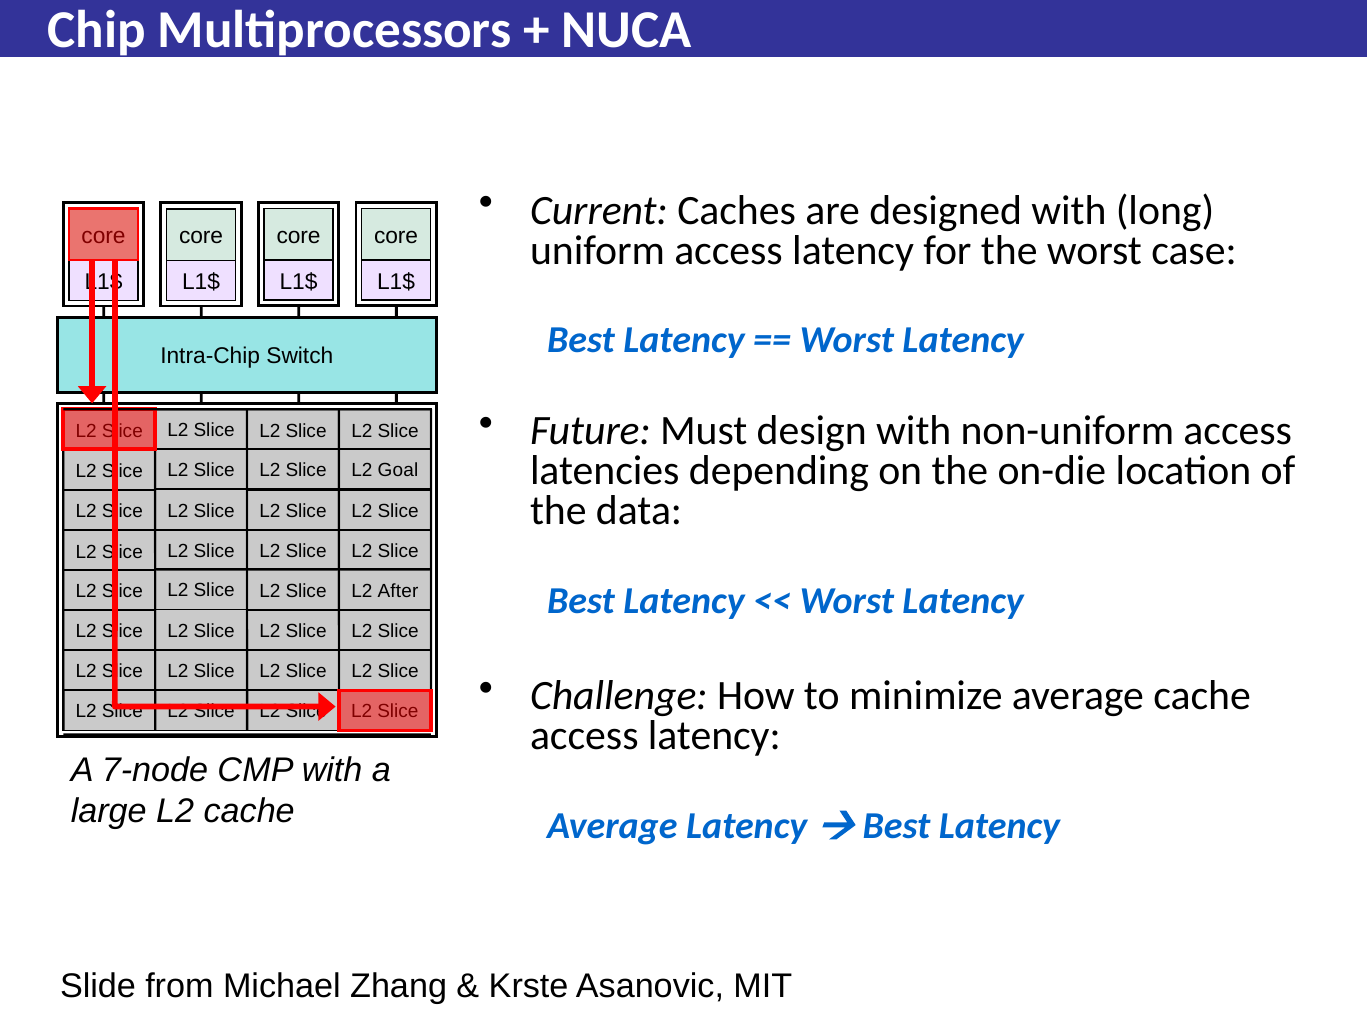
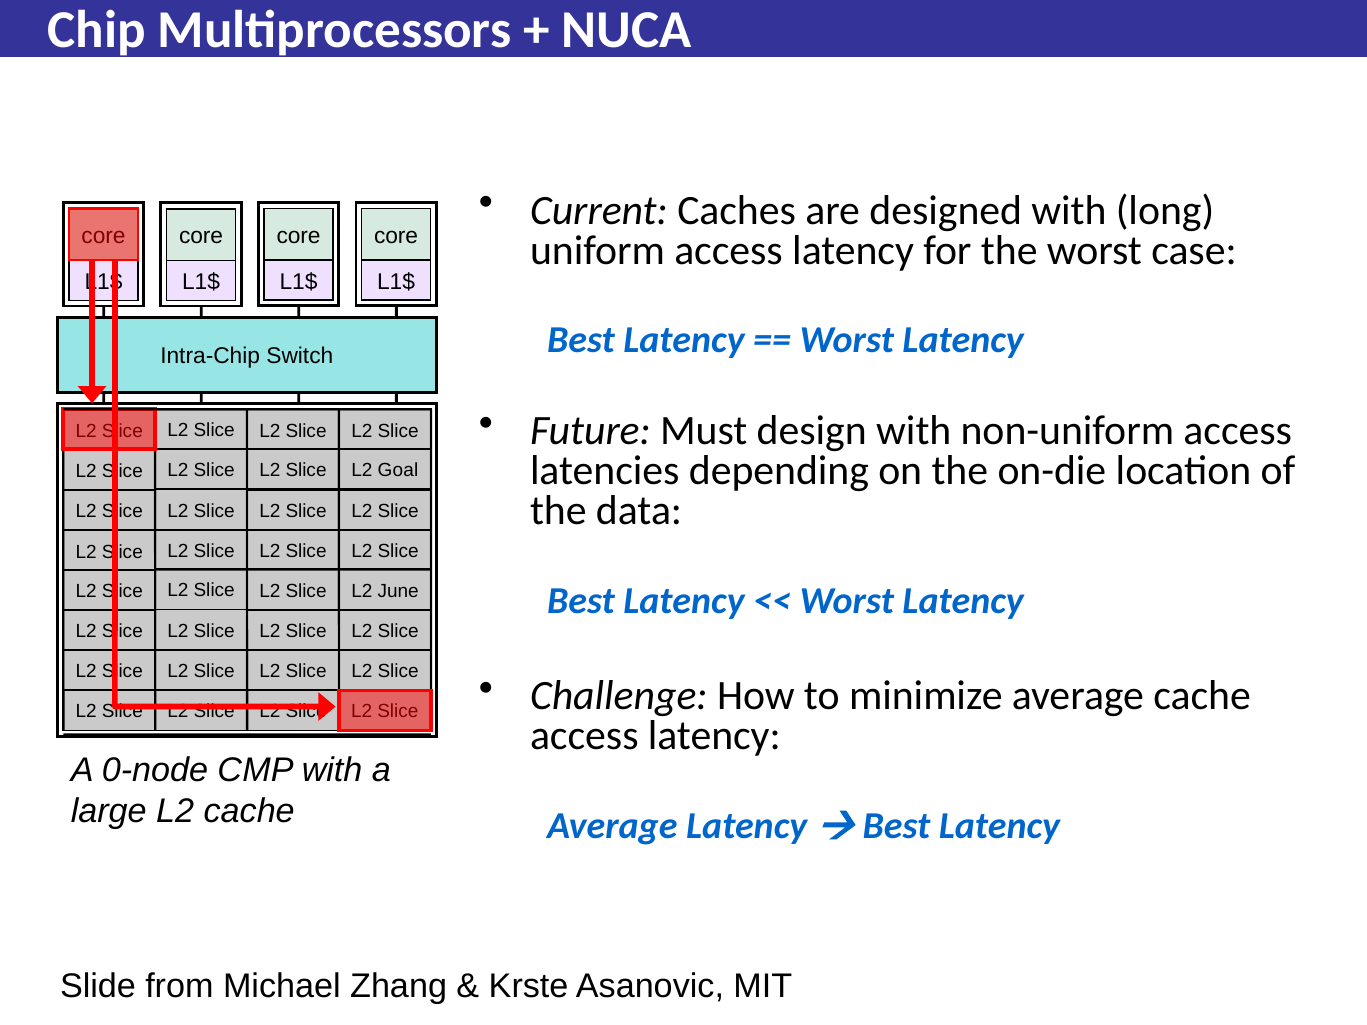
After: After -> June
7-node: 7-node -> 0-node
